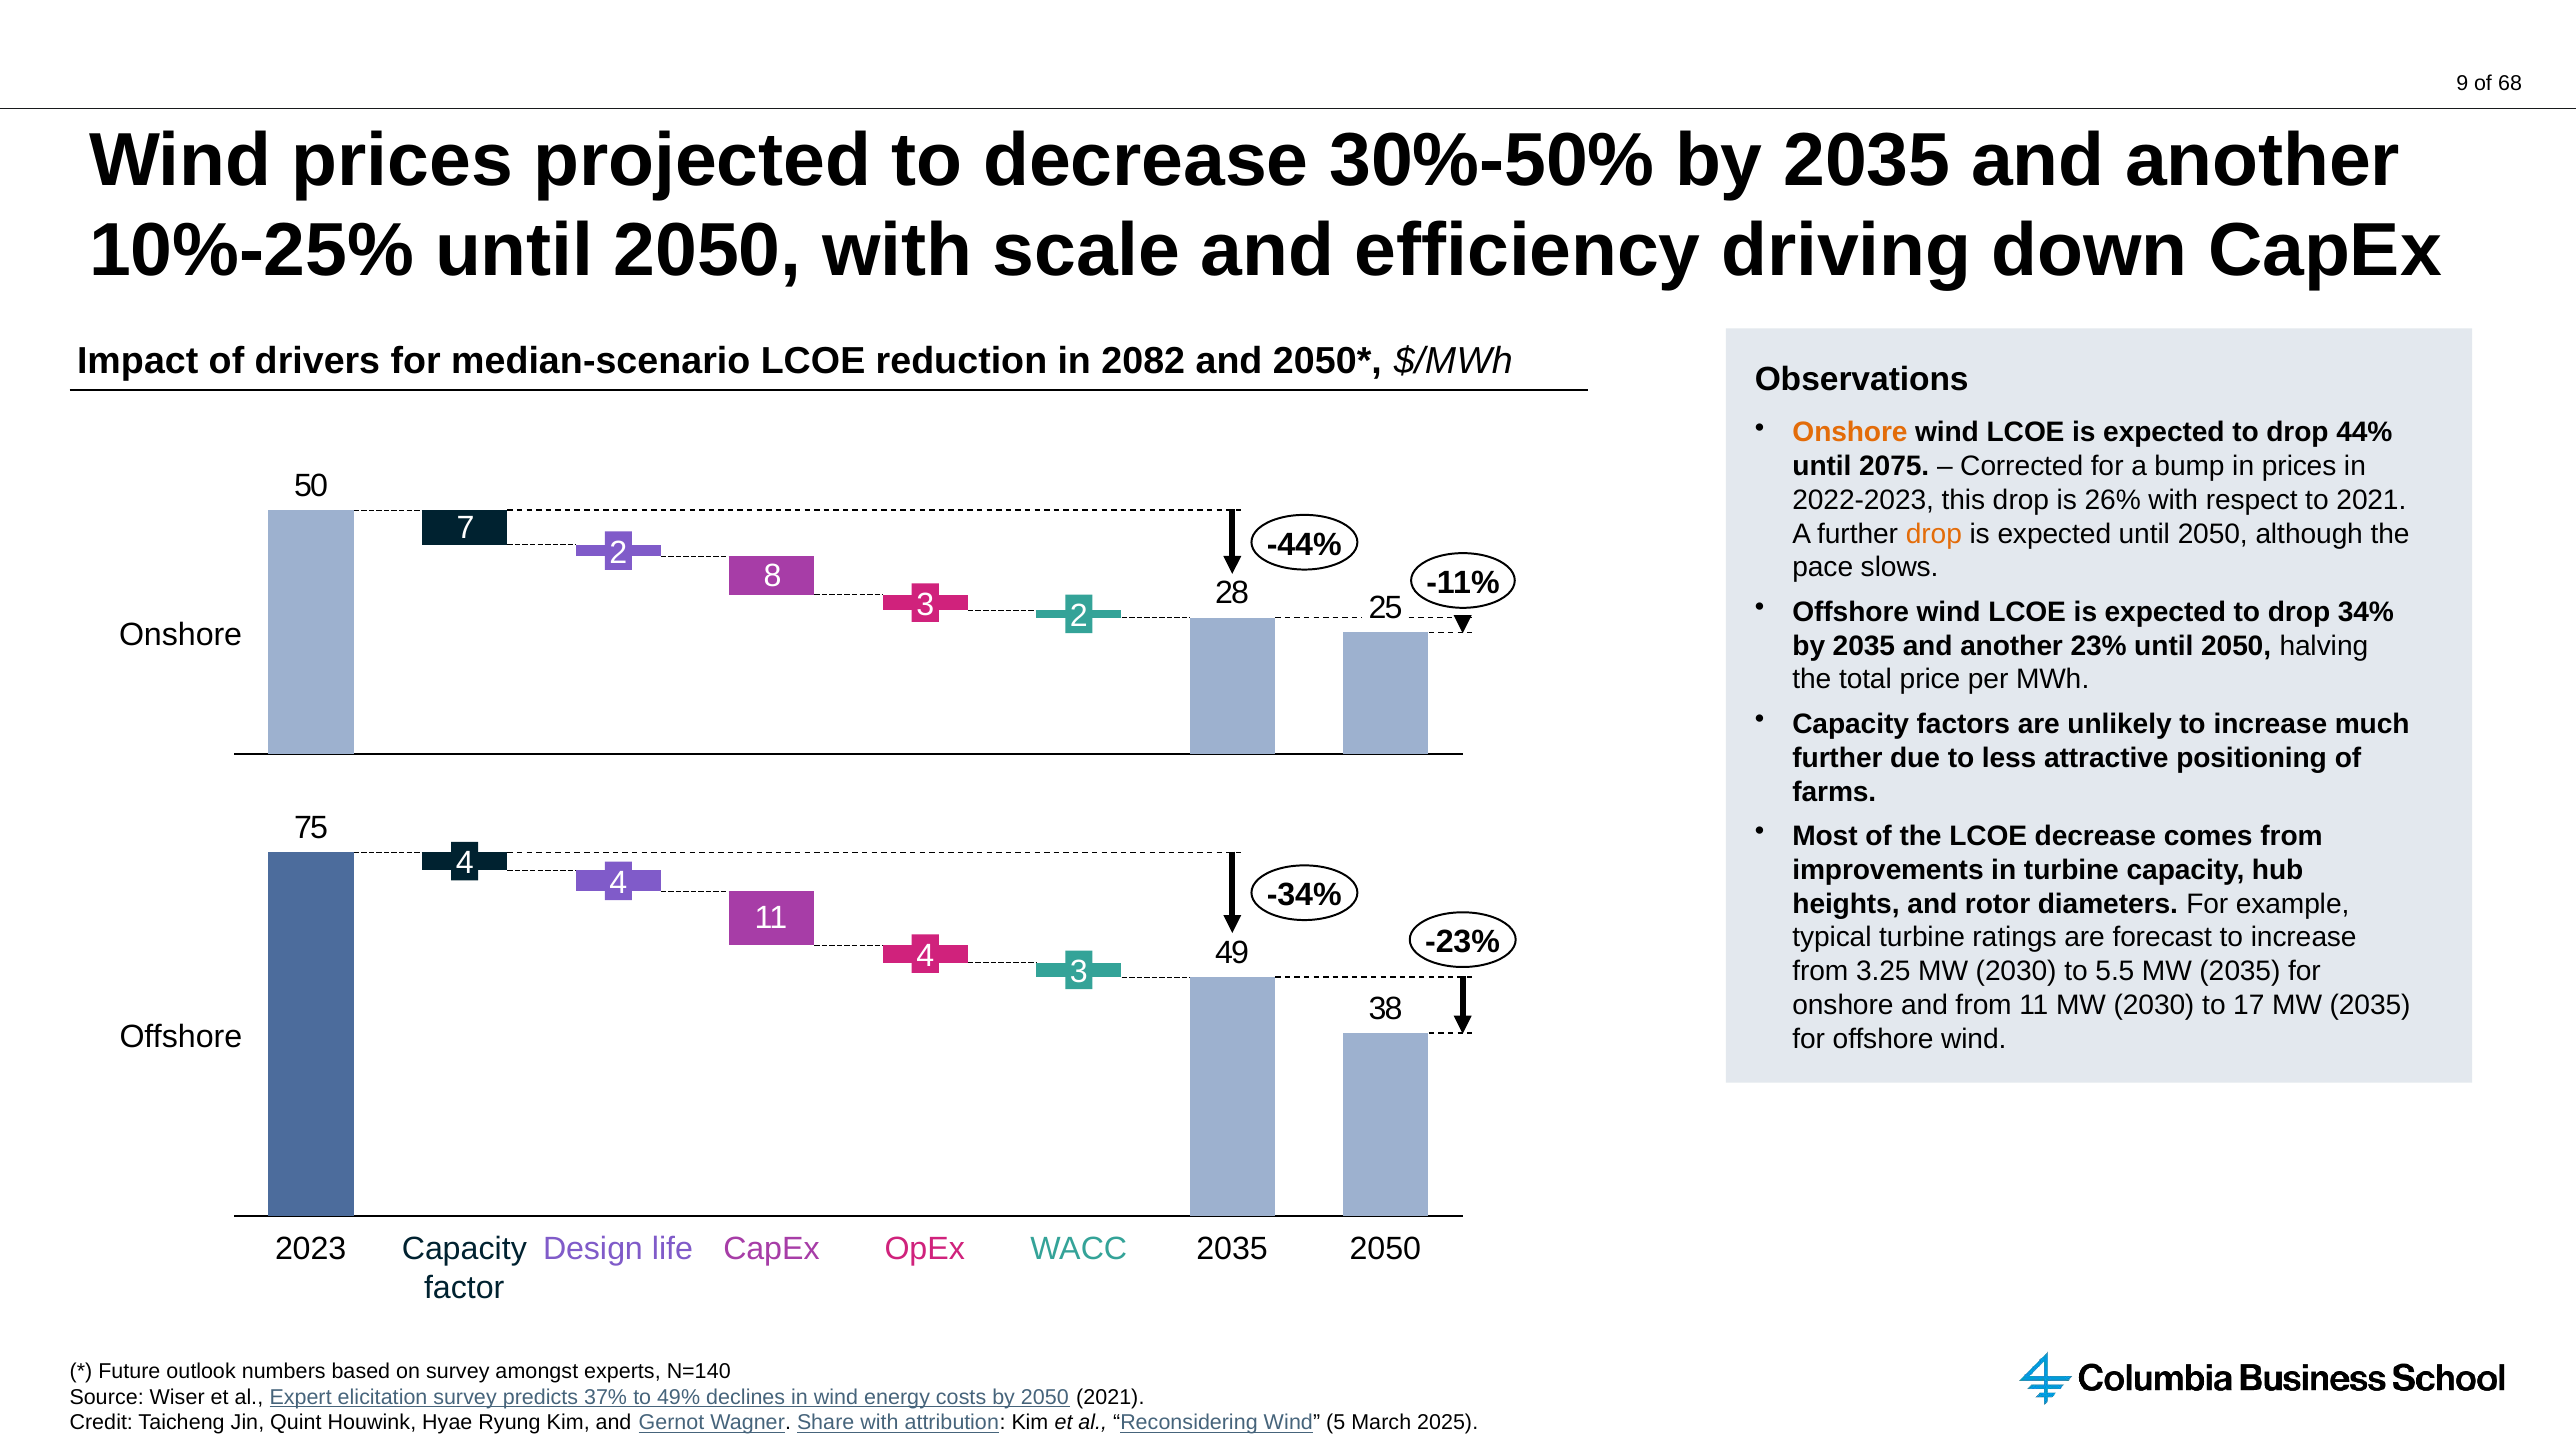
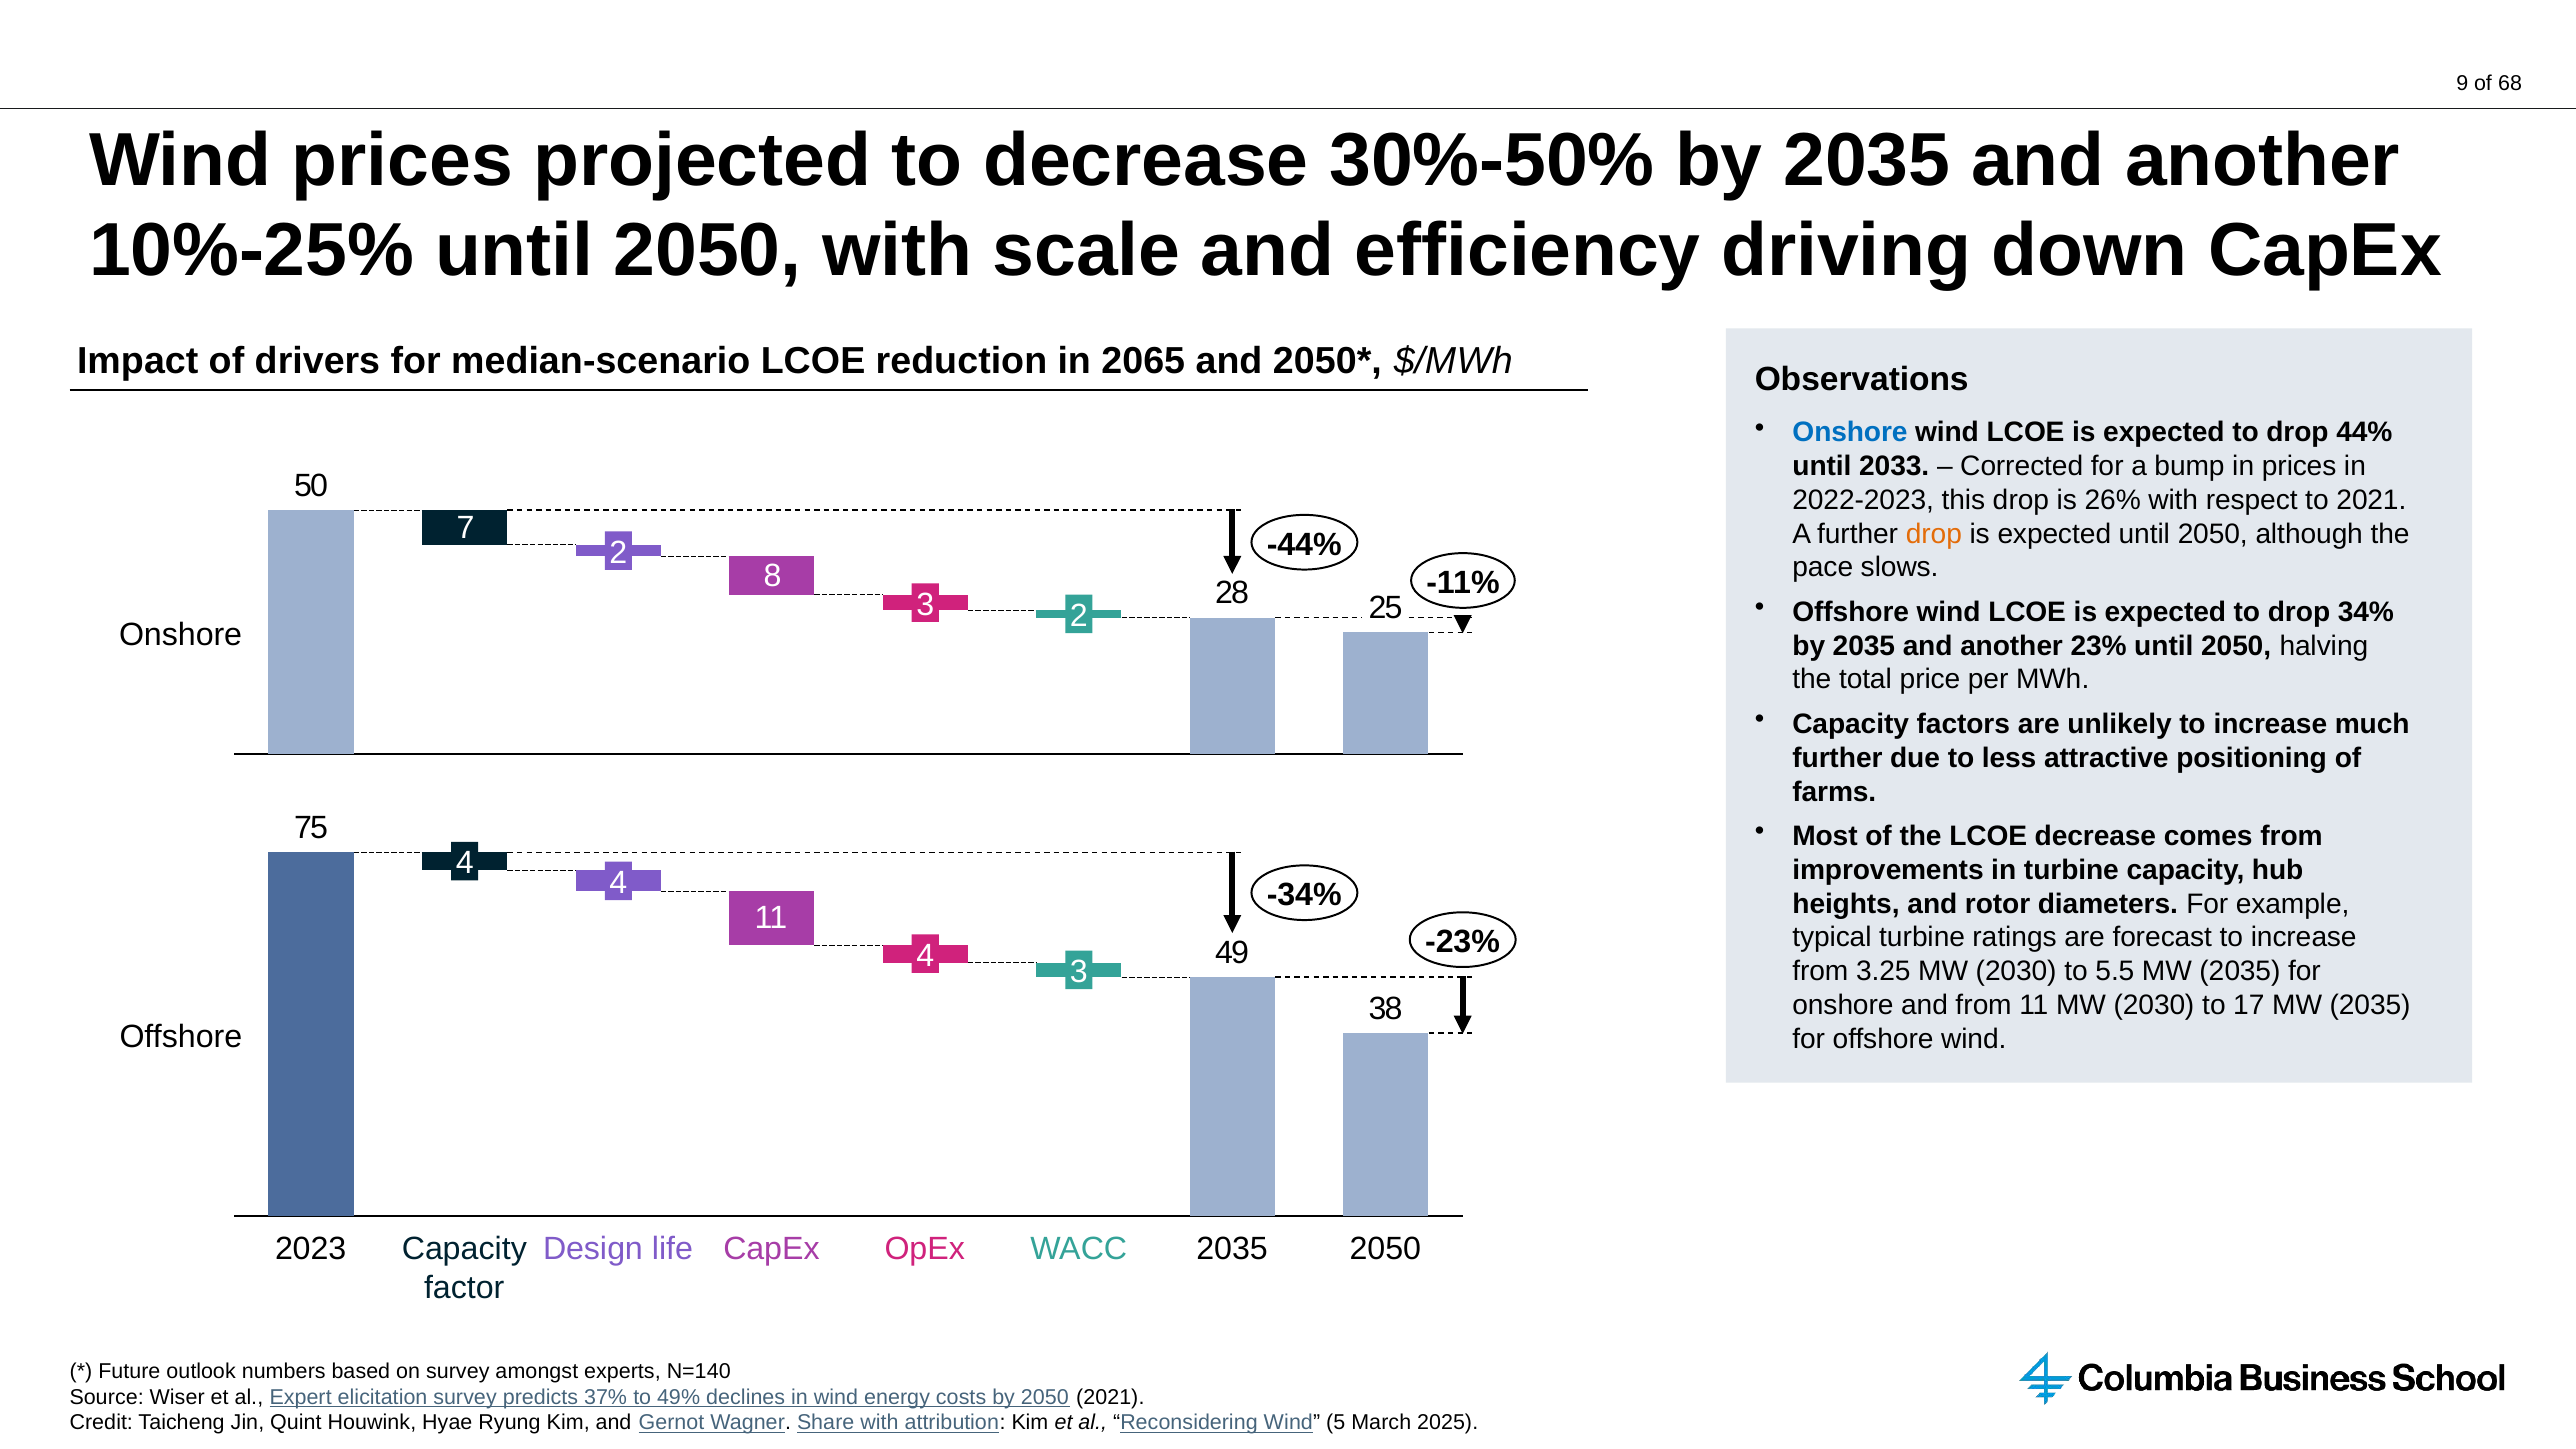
2082: 2082 -> 2065
Onshore at (1850, 433) colour: orange -> blue
2075: 2075 -> 2033
